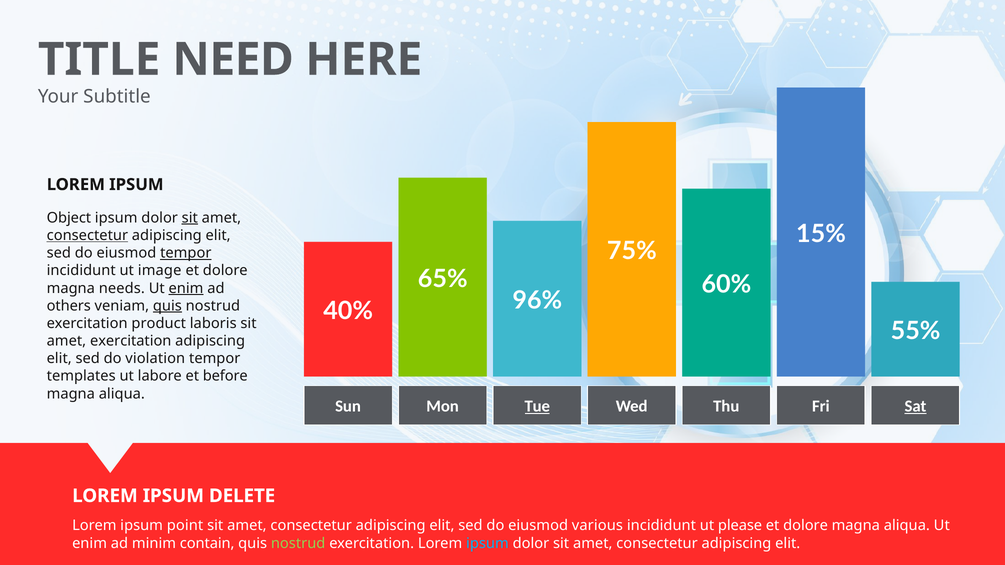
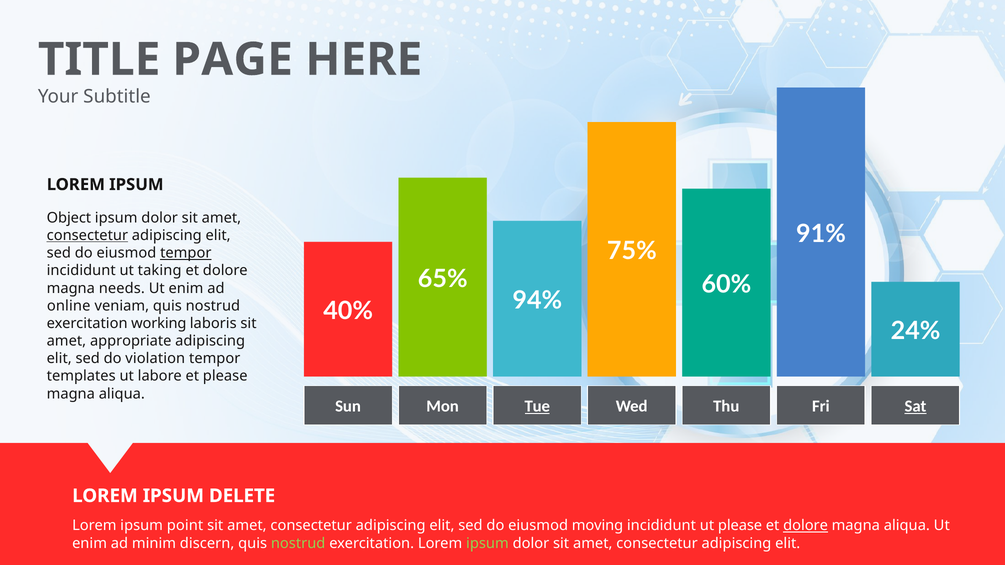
NEED: NEED -> PAGE
sit at (190, 218) underline: present -> none
15%: 15% -> 91%
image: image -> taking
enim at (186, 288) underline: present -> none
96%: 96% -> 94%
others: others -> online
quis at (167, 306) underline: present -> none
product: product -> working
55%: 55% -> 24%
amet exercitation: exercitation -> appropriate
et before: before -> please
various: various -> moving
dolore at (806, 526) underline: none -> present
contain: contain -> discern
ipsum at (487, 543) colour: light blue -> light green
